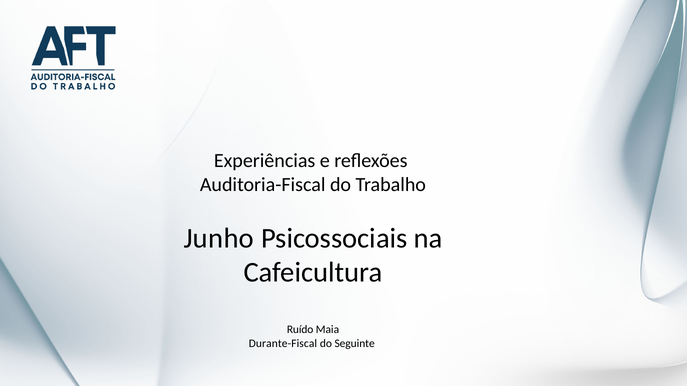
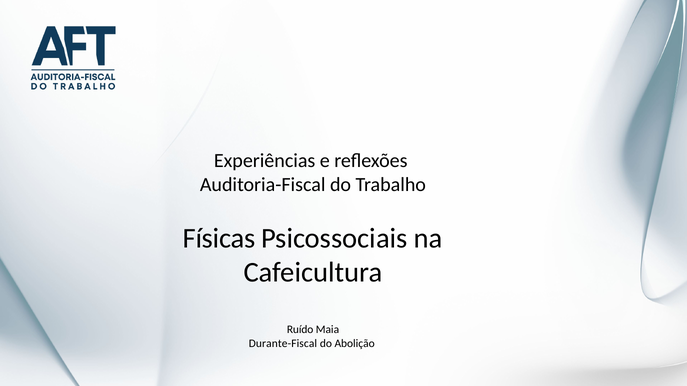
Junho: Junho -> Físicas
Seguinte: Seguinte -> Abolição
